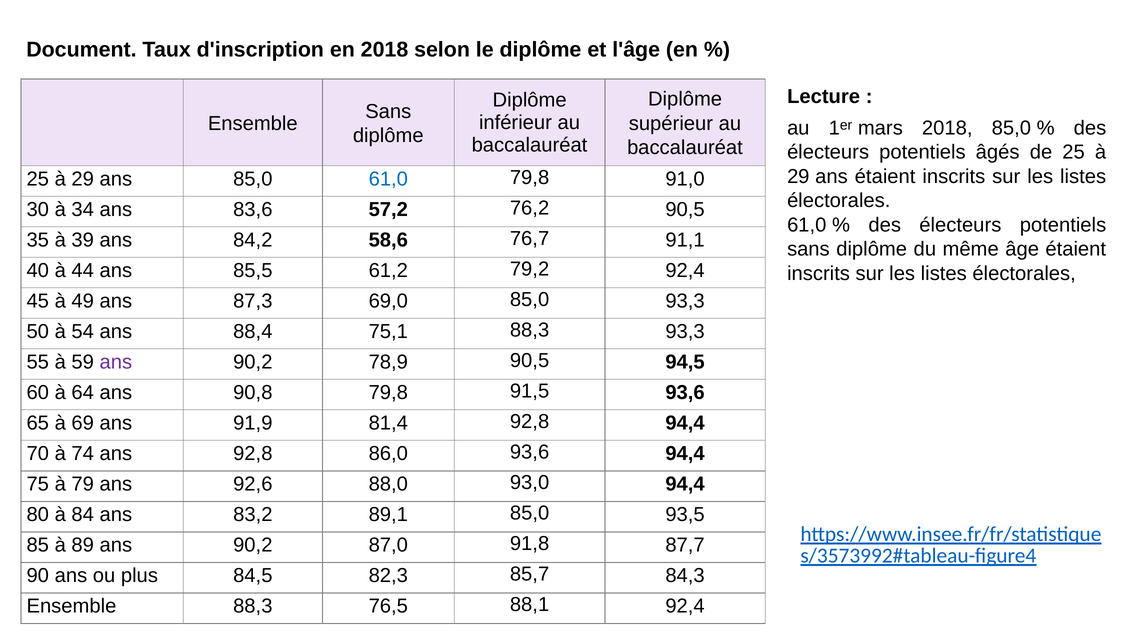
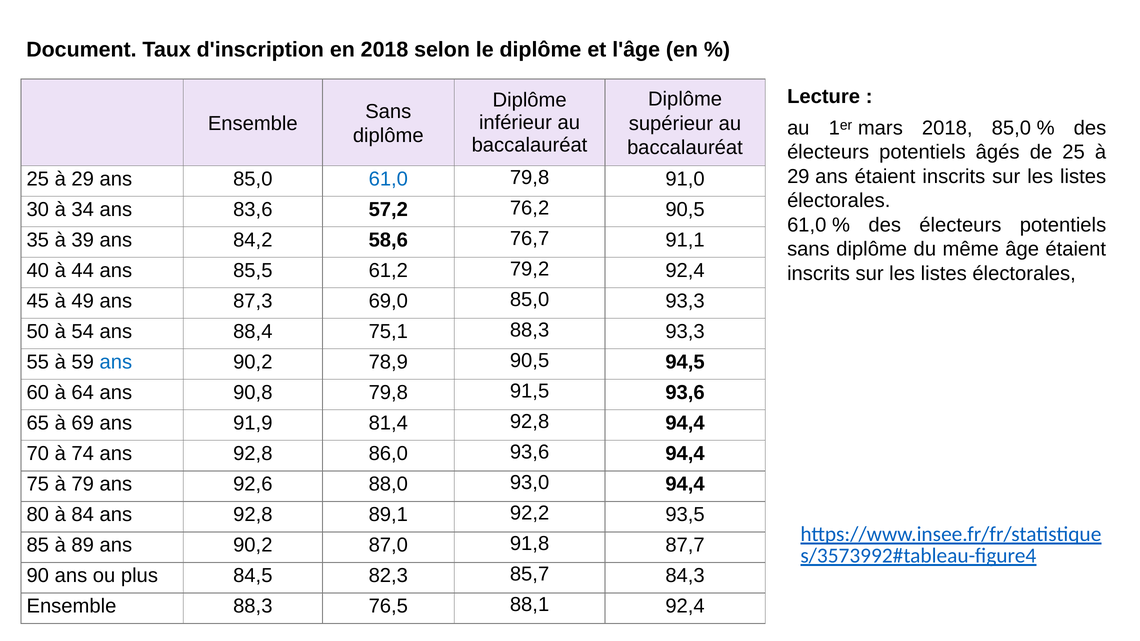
ans at (116, 362) colour: purple -> blue
84 ans 83,2: 83,2 -> 92,8
89,1 85,0: 85,0 -> 92,2
